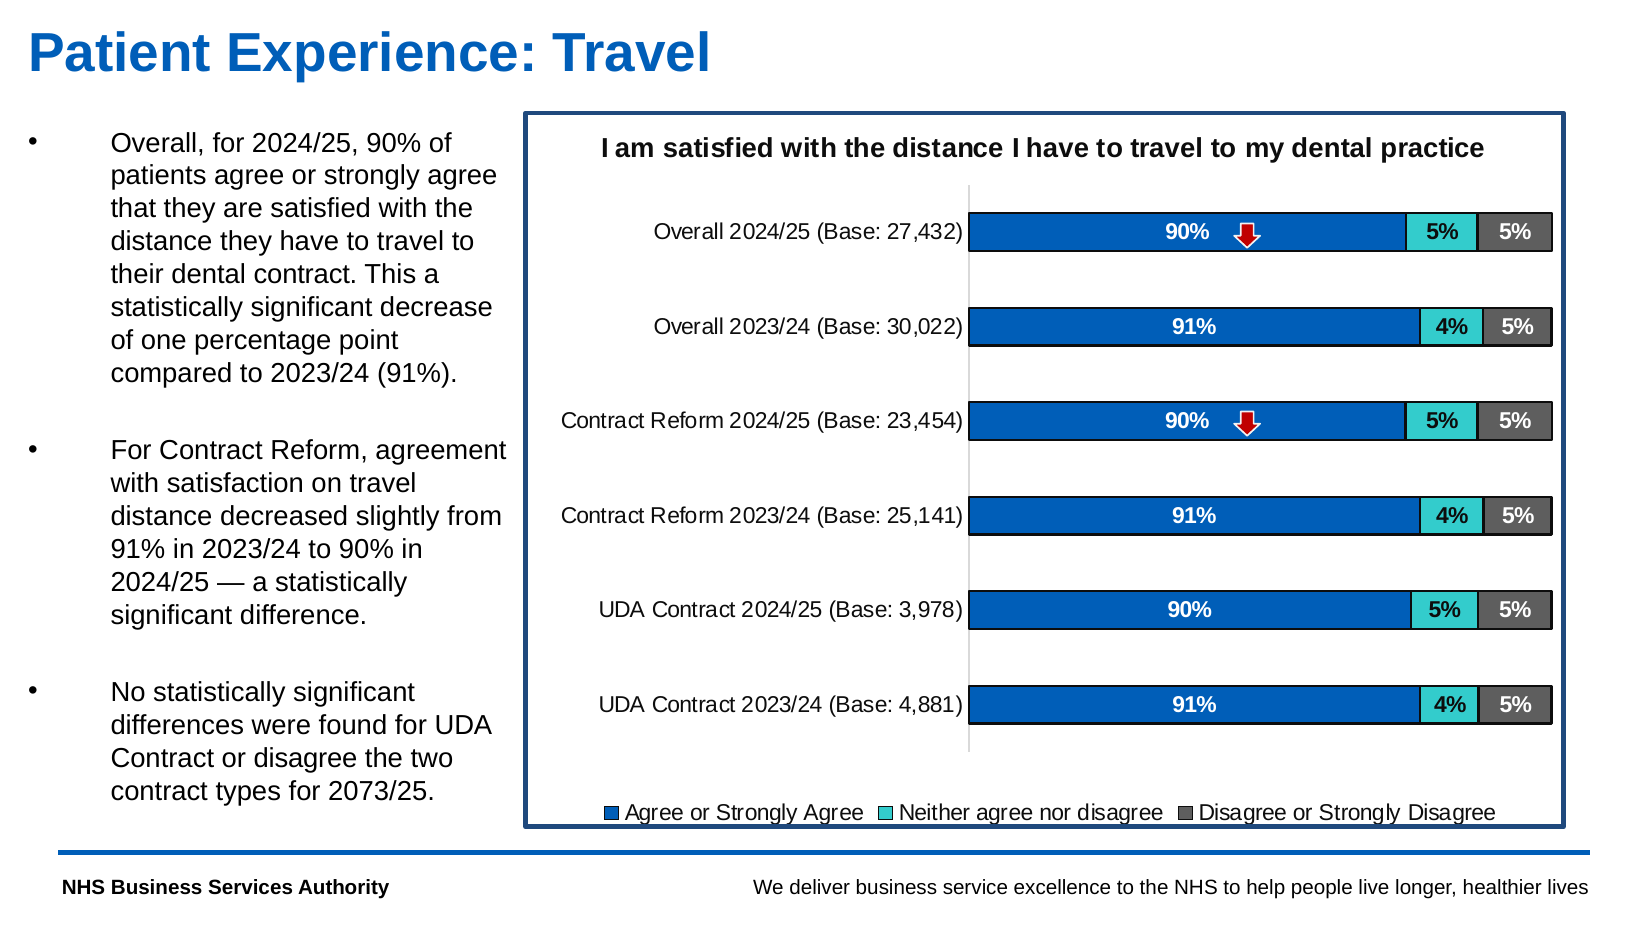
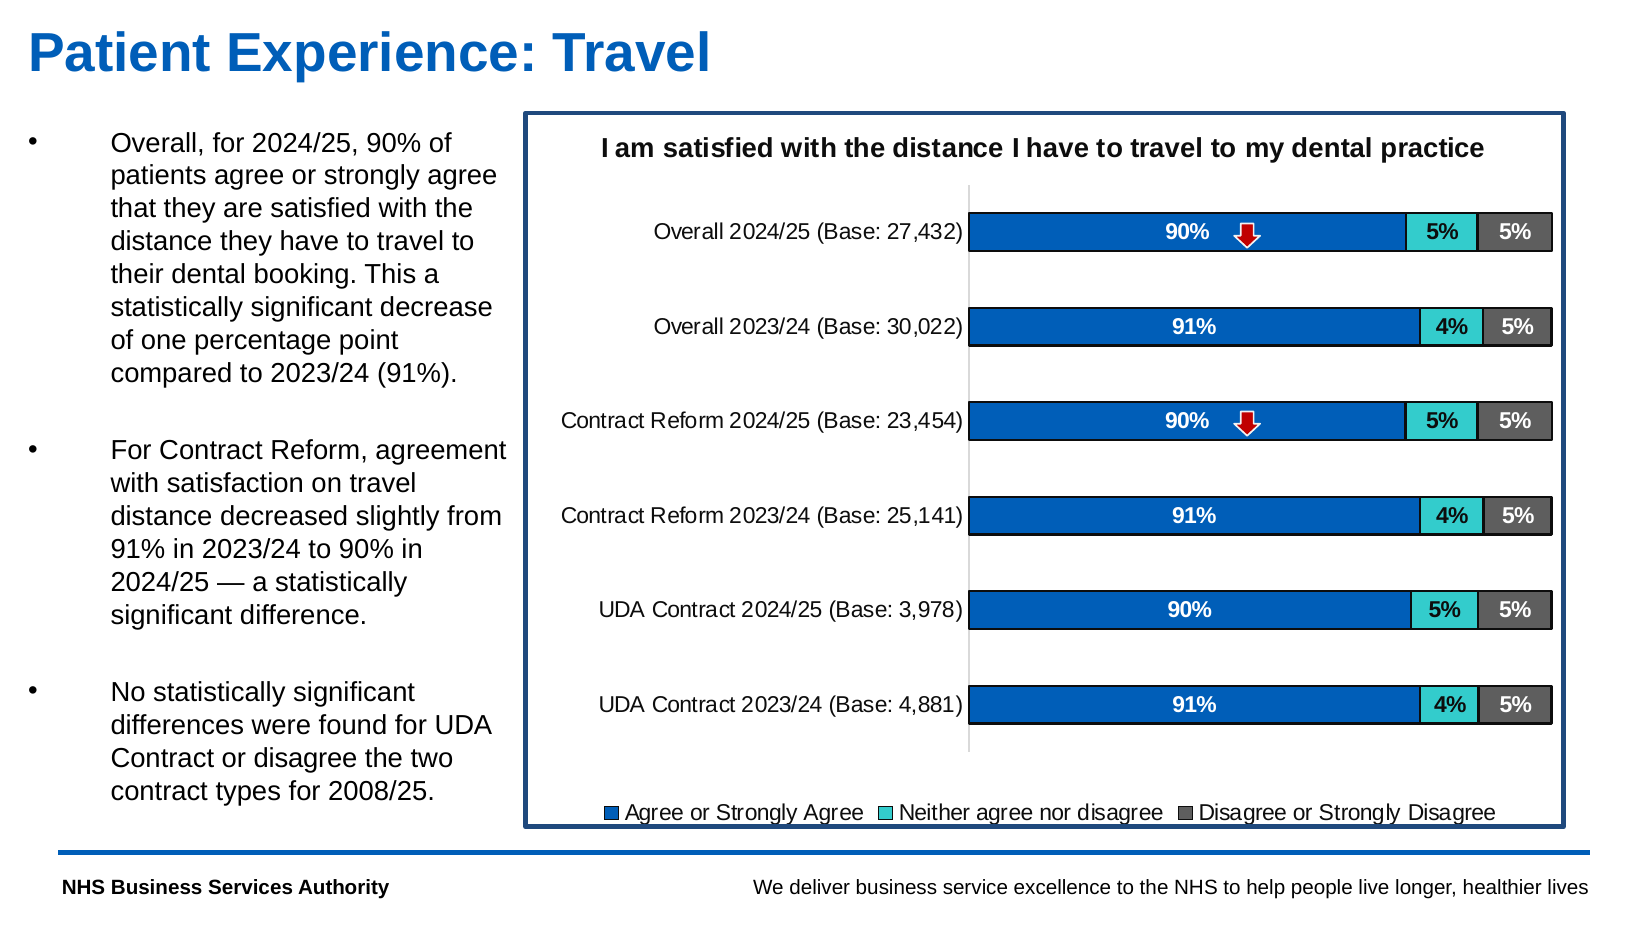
dental contract: contract -> booking
2073/25: 2073/25 -> 2008/25
